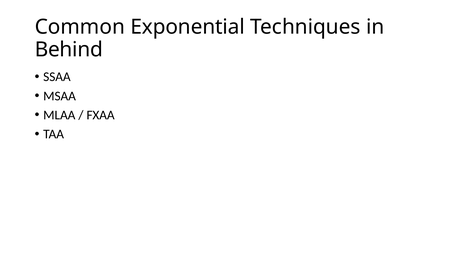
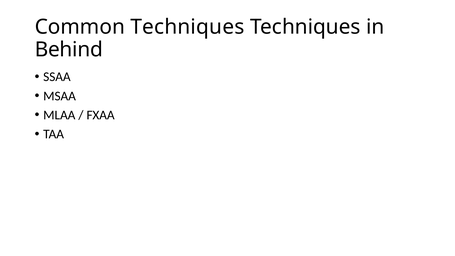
Common Exponential: Exponential -> Techniques
